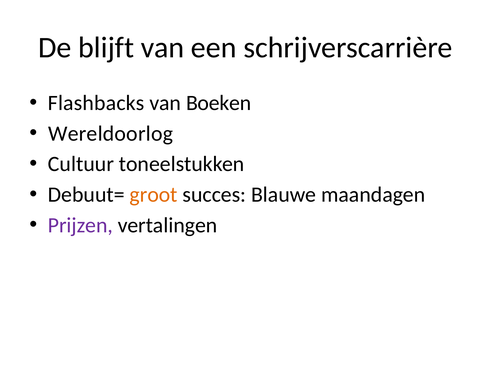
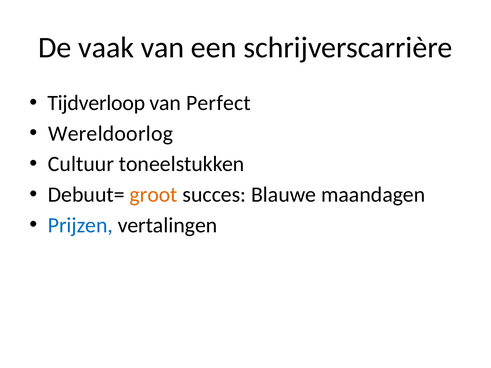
blijft: blijft -> vaak
Flashbacks: Flashbacks -> Tijdverloop
Boeken: Boeken -> Perfect
Prijzen colour: purple -> blue
